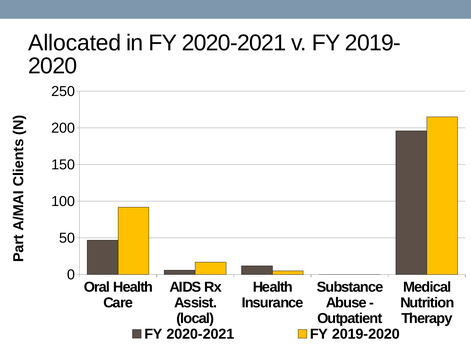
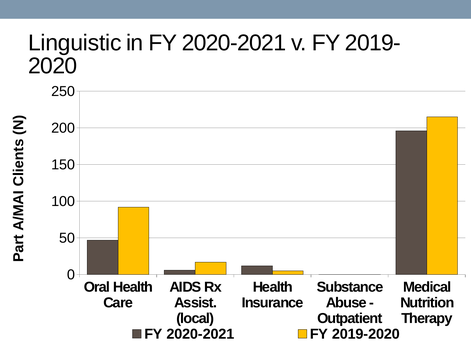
Allocated: Allocated -> Linguistic
